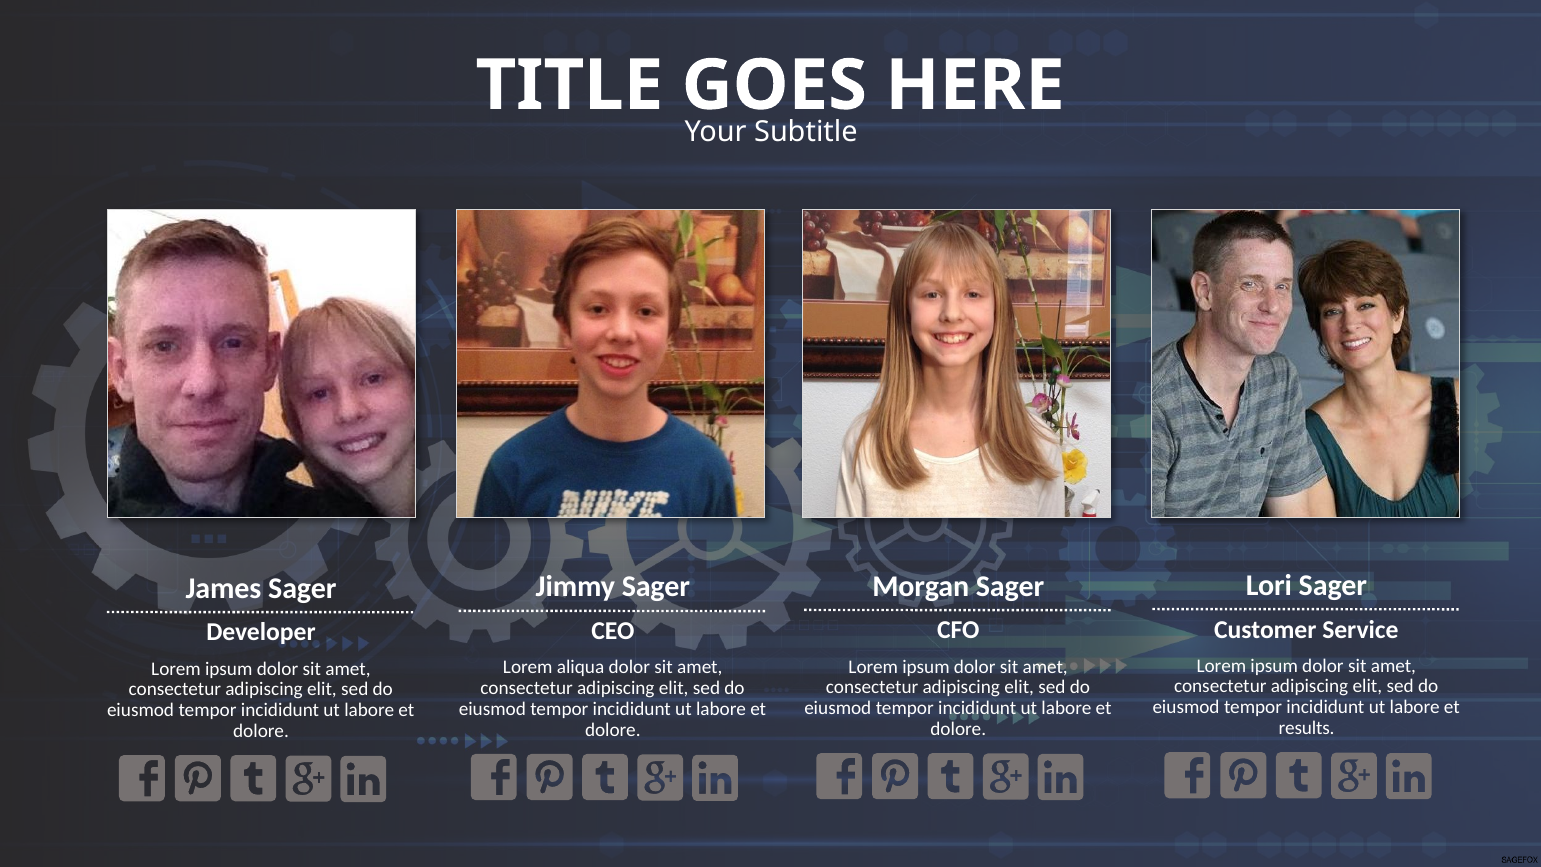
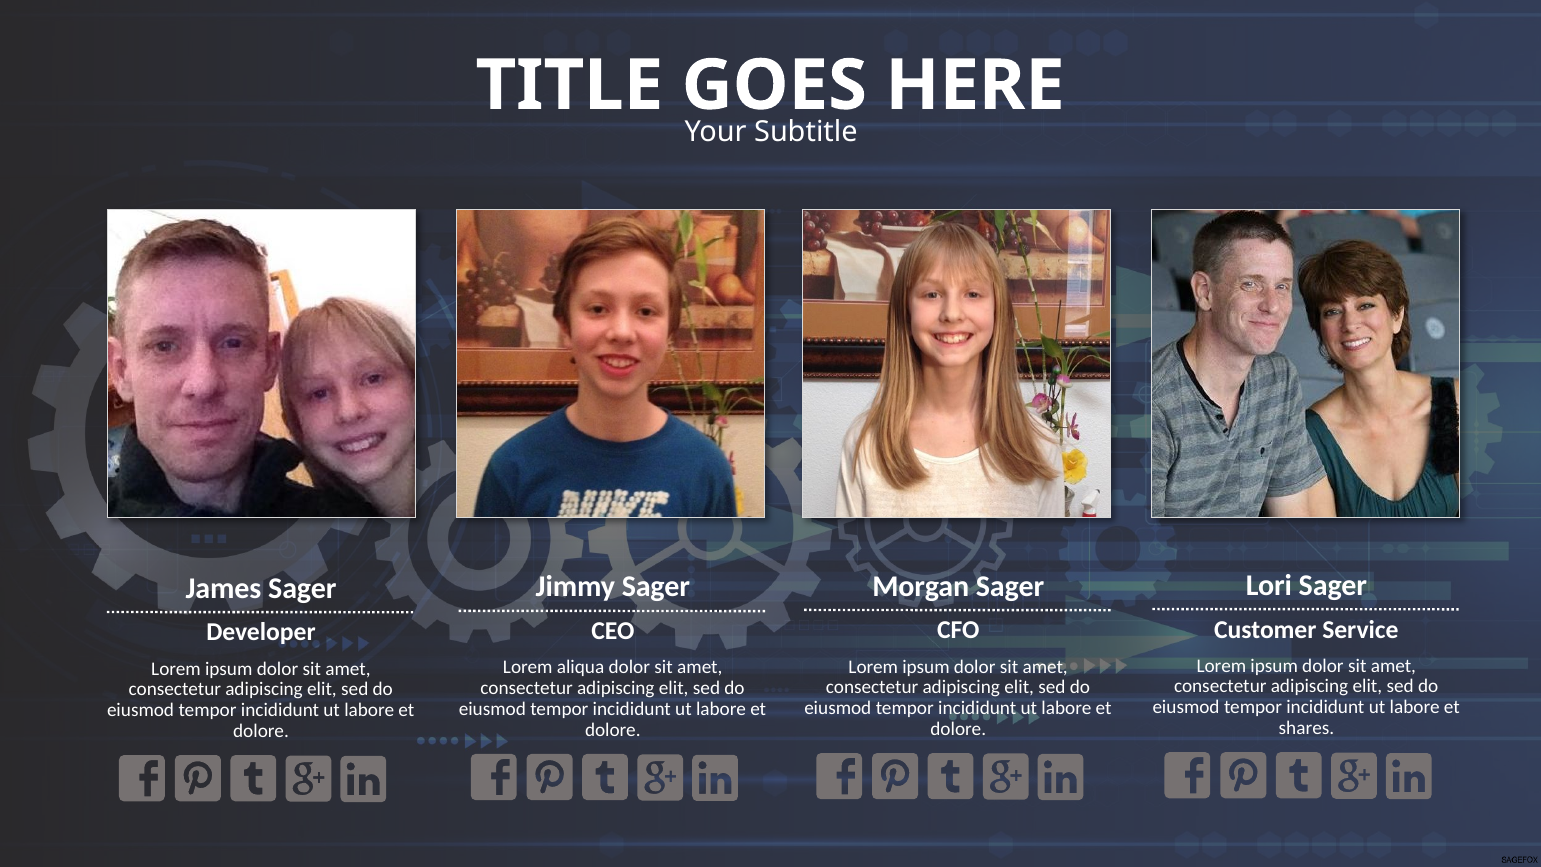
results: results -> shares
